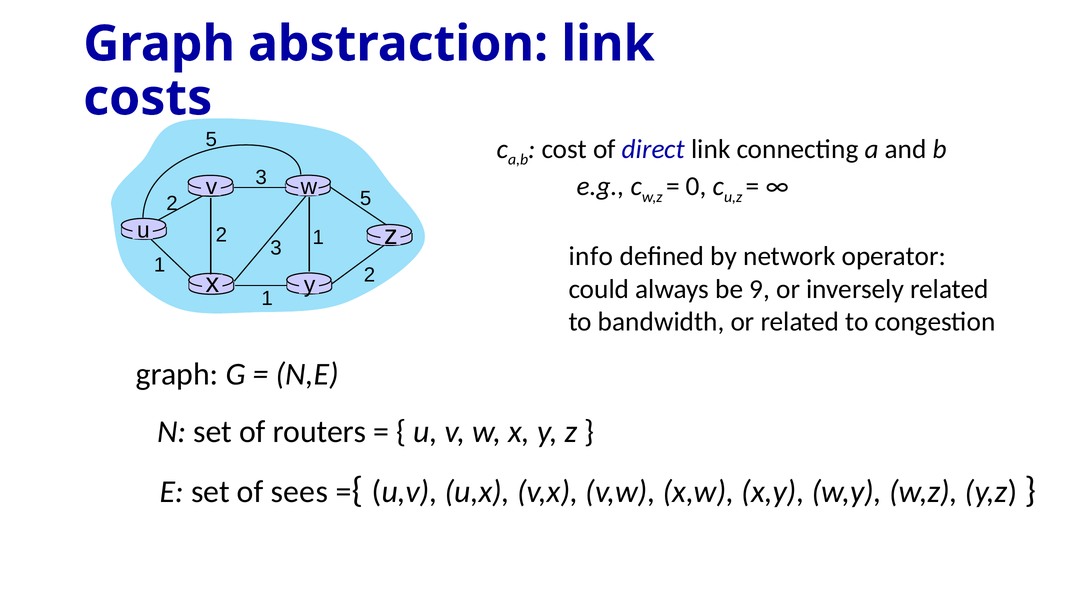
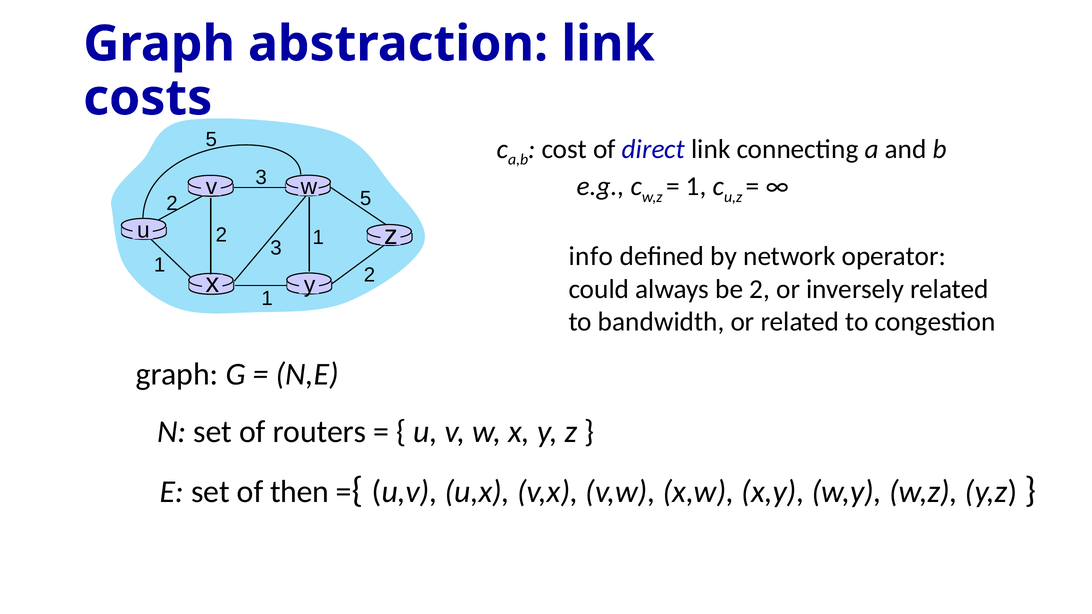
0 at (696, 186): 0 -> 1
be 9: 9 -> 2
sees: sees -> then
